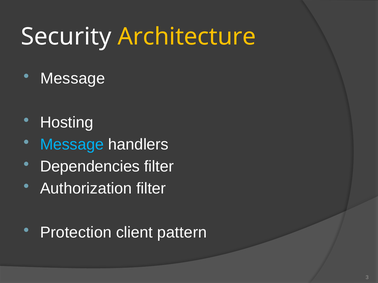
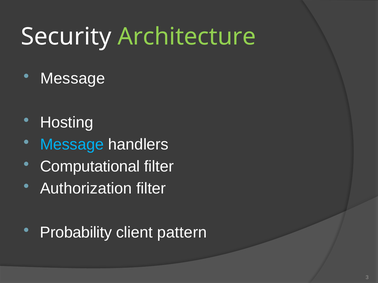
Architecture colour: yellow -> light green
Dependencies: Dependencies -> Computational
Protection: Protection -> Probability
